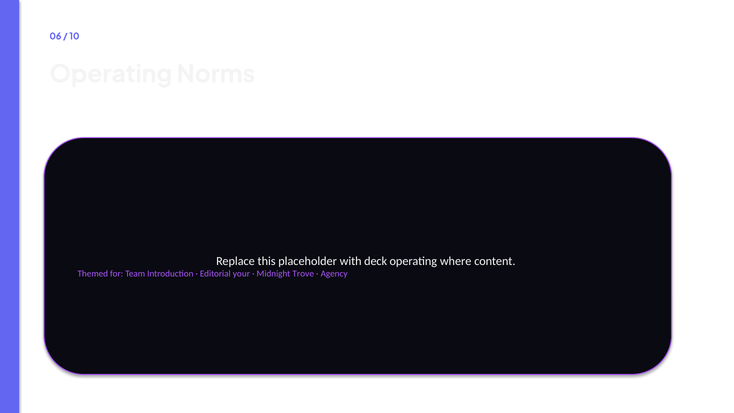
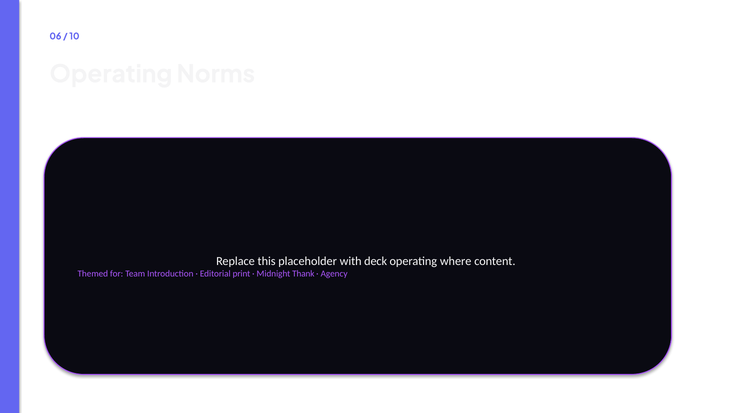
your: your -> print
Trove: Trove -> Thank
